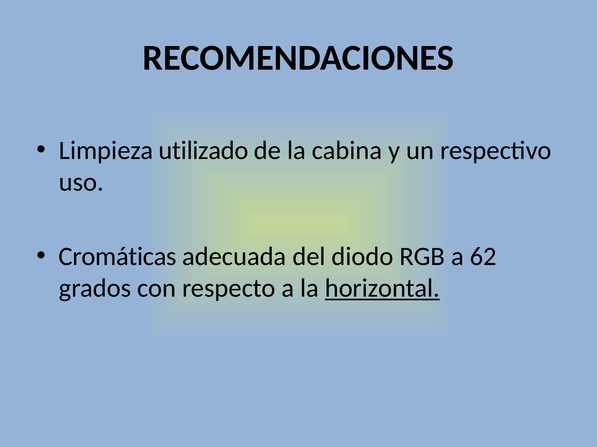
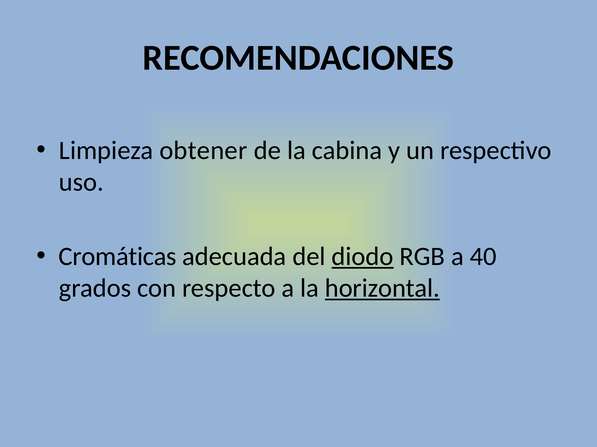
utilizado: utilizado -> obtener
diodo underline: none -> present
62: 62 -> 40
